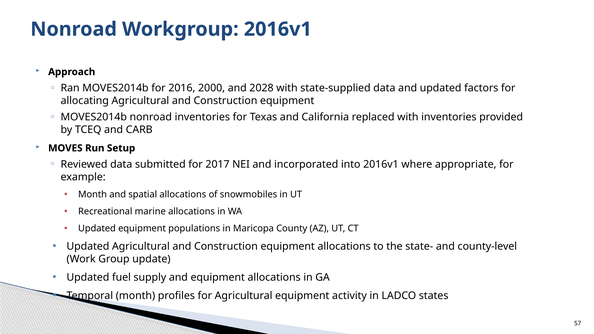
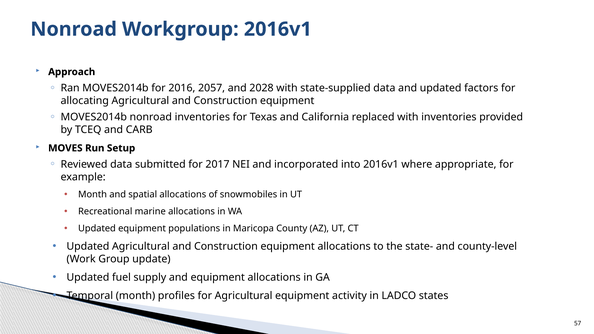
2000: 2000 -> 2057
